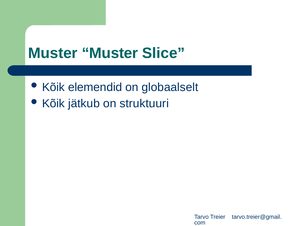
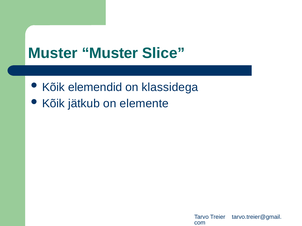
globaalselt: globaalselt -> klassidega
struktuuri: struktuuri -> elemente
